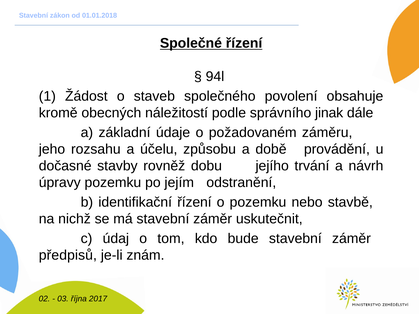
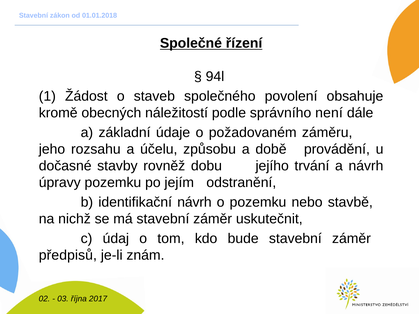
jinak: jinak -> není
identifikační řízení: řízení -> návrh
